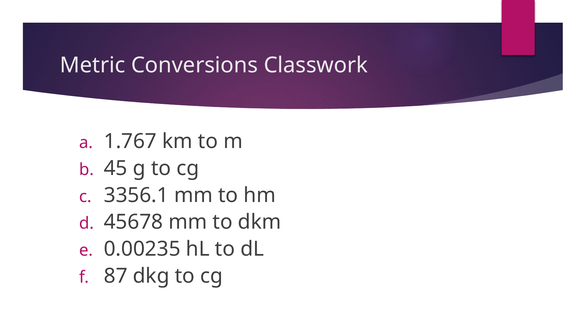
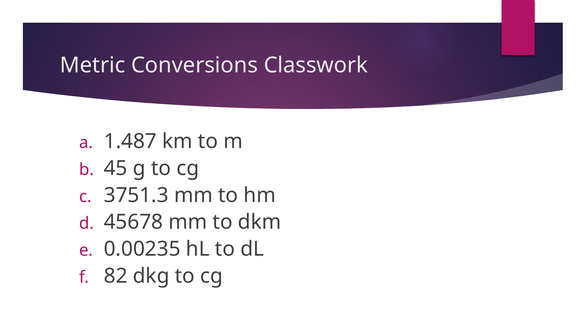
1.767: 1.767 -> 1.487
3356.1: 3356.1 -> 3751.3
87: 87 -> 82
